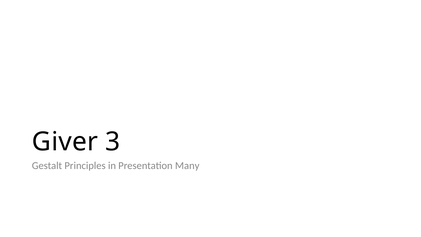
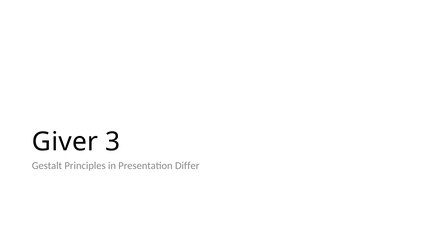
Many: Many -> Differ
